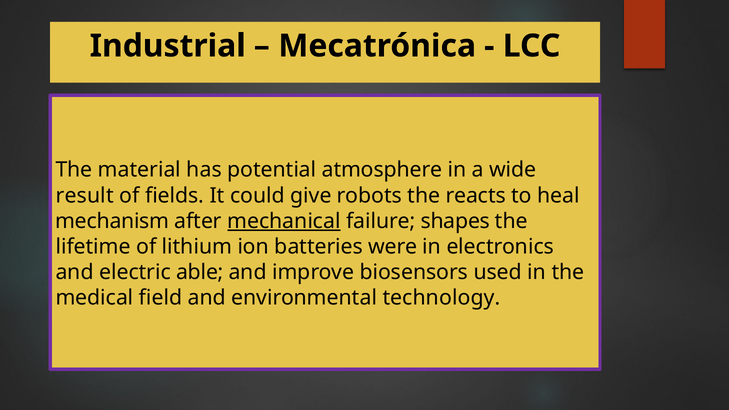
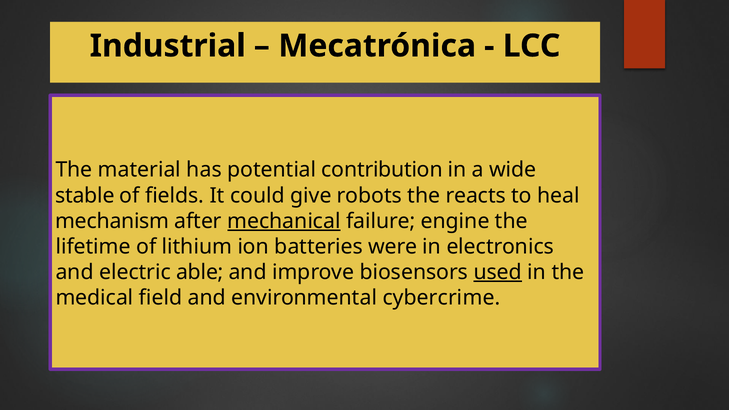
atmosphere: atmosphere -> contribution
result: result -> stable
shapes: shapes -> engine
used underline: none -> present
technology: technology -> cybercrime
